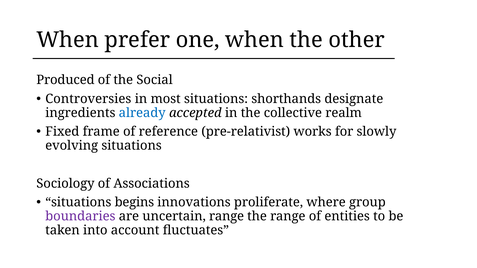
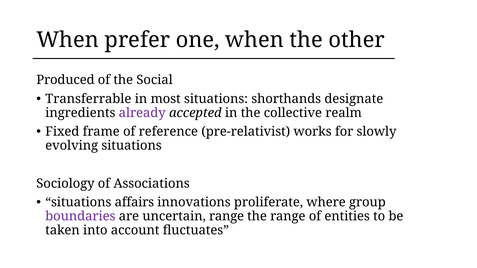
Controversies: Controversies -> Transferrable
already colour: blue -> purple
begins: begins -> affairs
